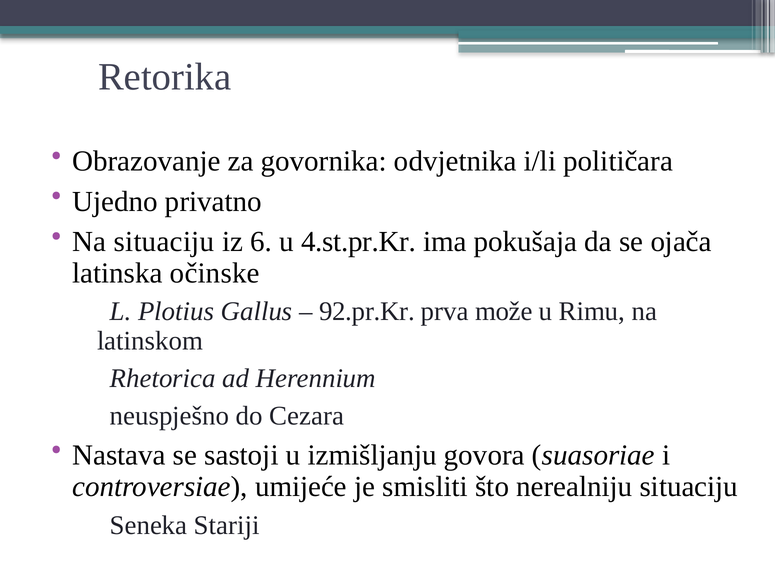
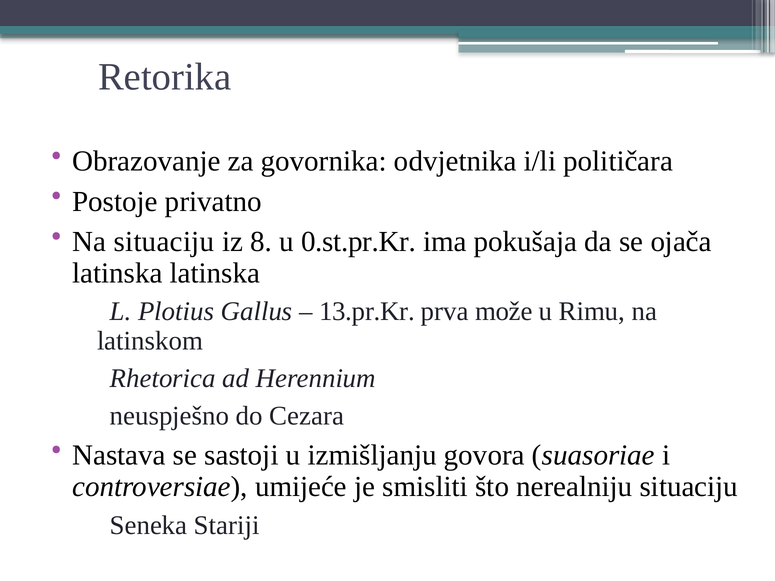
Ujedno: Ujedno -> Postoje
6: 6 -> 8
4.st.pr.Kr: 4.st.pr.Kr -> 0.st.pr.Kr
latinska očinske: očinske -> latinska
92.pr.Kr: 92.pr.Kr -> 13.pr.Kr
